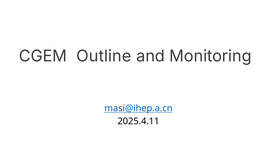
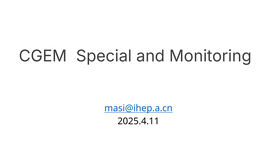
Outline: Outline -> Special
